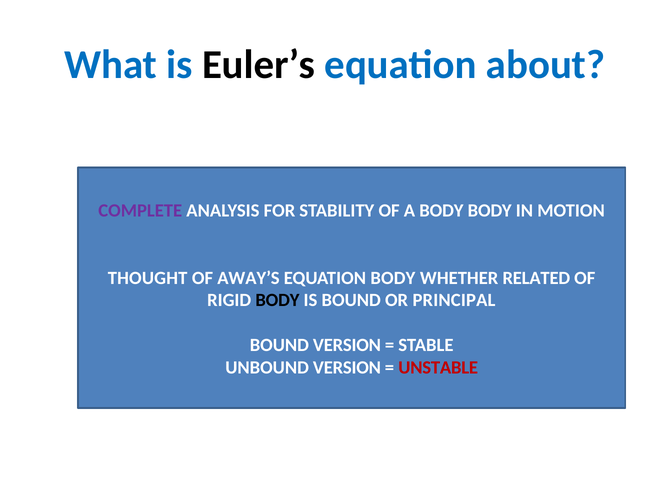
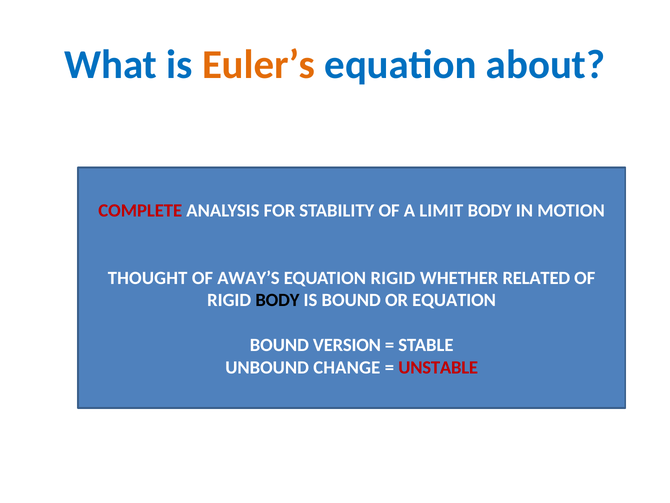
Euler’s colour: black -> orange
COMPLETE colour: purple -> red
A BODY: BODY -> LIMIT
EQUATION BODY: BODY -> RIGID
OR PRINCIPAL: PRINCIPAL -> EQUATION
UNBOUND VERSION: VERSION -> CHANGE
